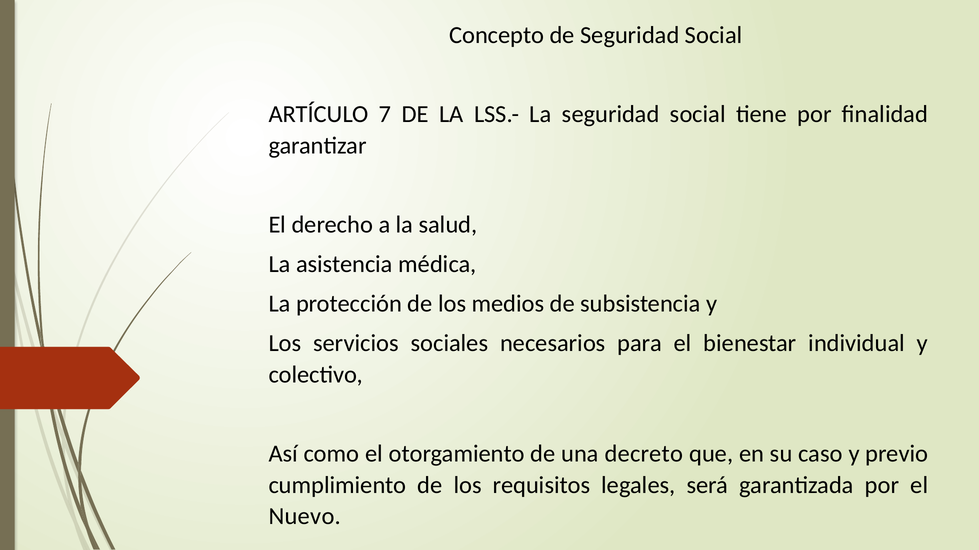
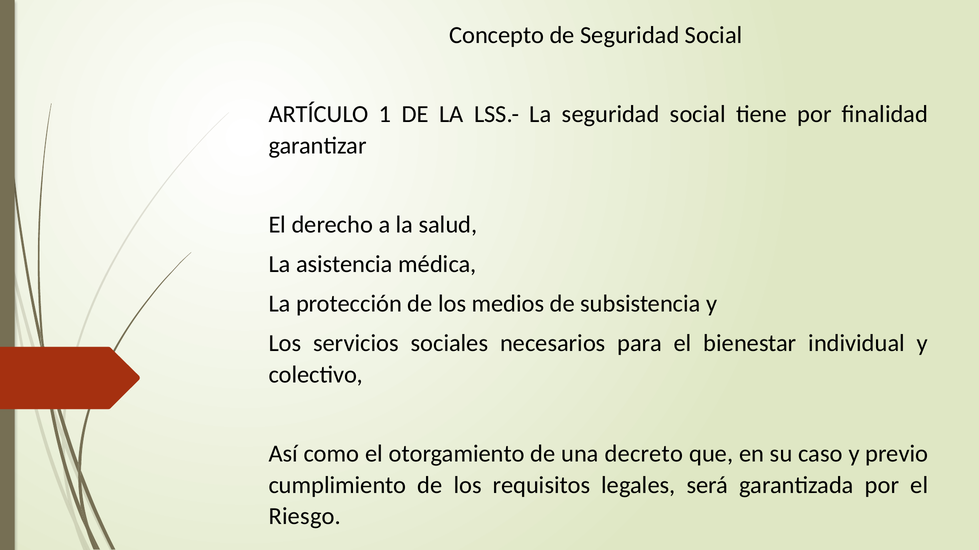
7: 7 -> 1
Nuevo: Nuevo -> Riesgo
